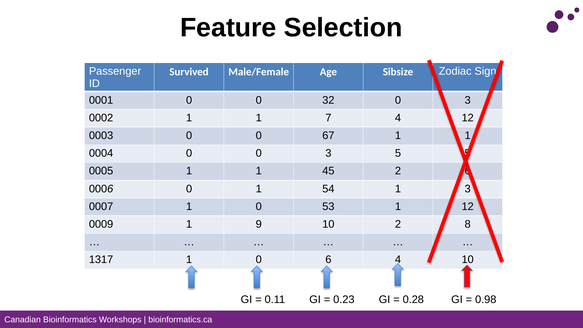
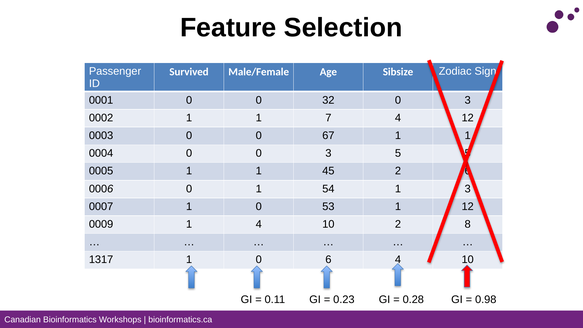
1 9: 9 -> 4
